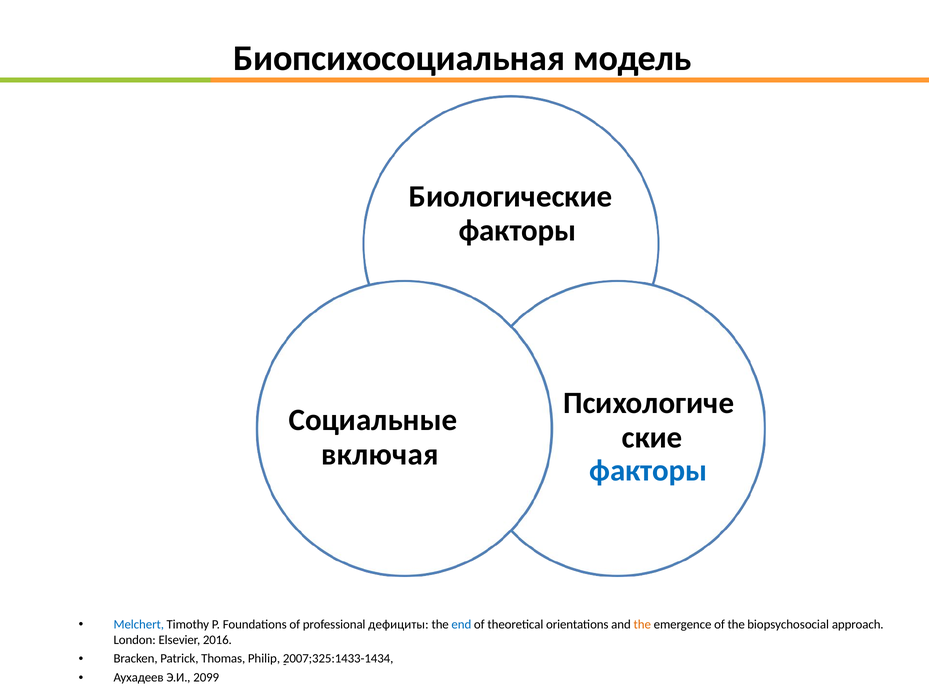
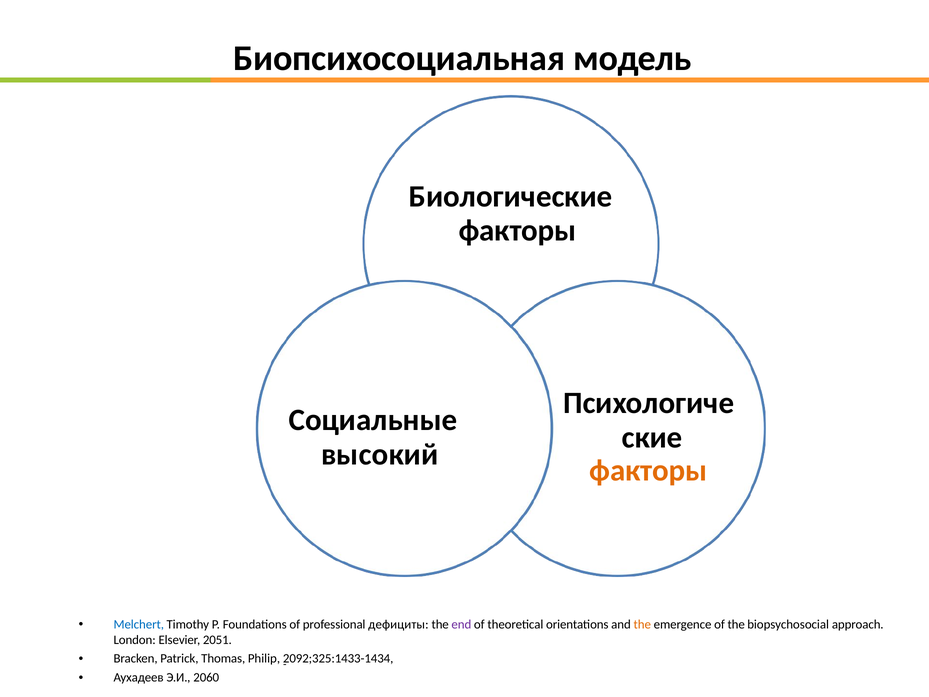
включая: включая -> высокий
факторы at (648, 470) colour: blue -> orange
end colour: blue -> purple
2016: 2016 -> 2051
2007;325:1433-1434: 2007;325:1433-1434 -> 2092;325:1433-1434
2099: 2099 -> 2060
